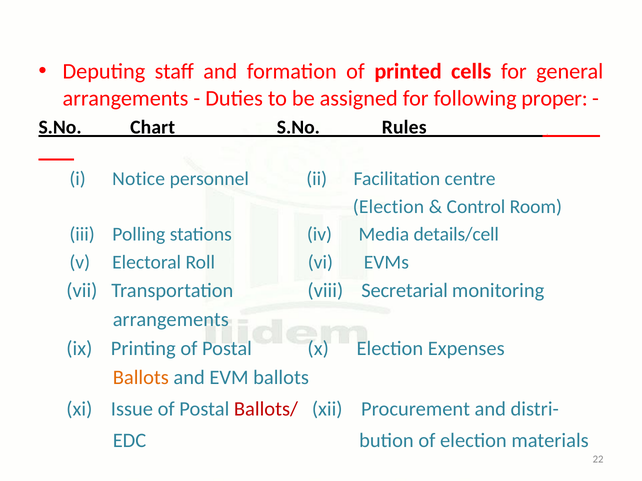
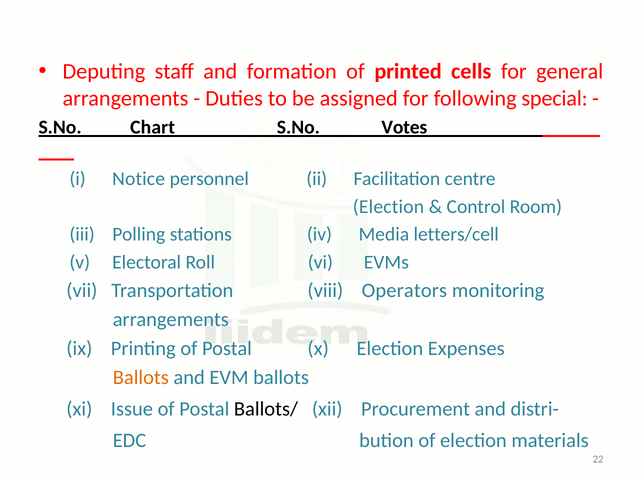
proper: proper -> special
Rules: Rules -> Votes
details/cell: details/cell -> letters/cell
Secretarial: Secretarial -> Operators
Ballots/ colour: red -> black
